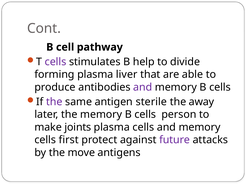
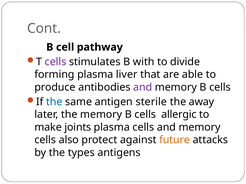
help: help -> with
the at (54, 102) colour: purple -> blue
person: person -> allergic
first: first -> also
future colour: purple -> orange
move: move -> types
